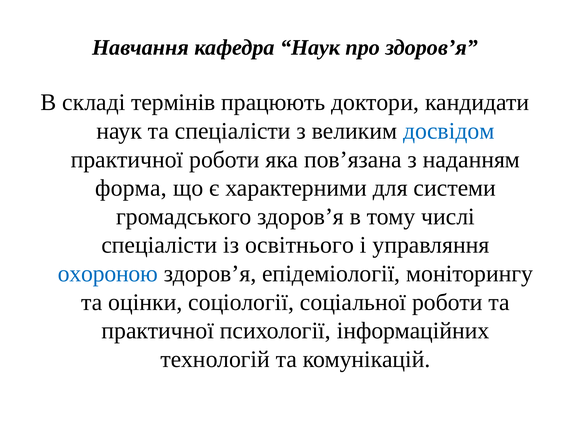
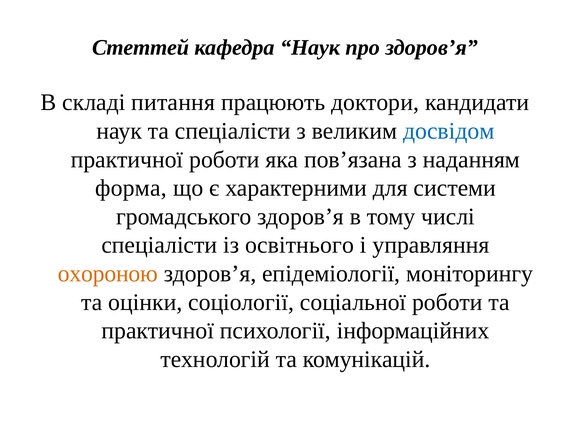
Навчання: Навчання -> Стеттей
термінів: термінів -> питання
охороною colour: blue -> orange
